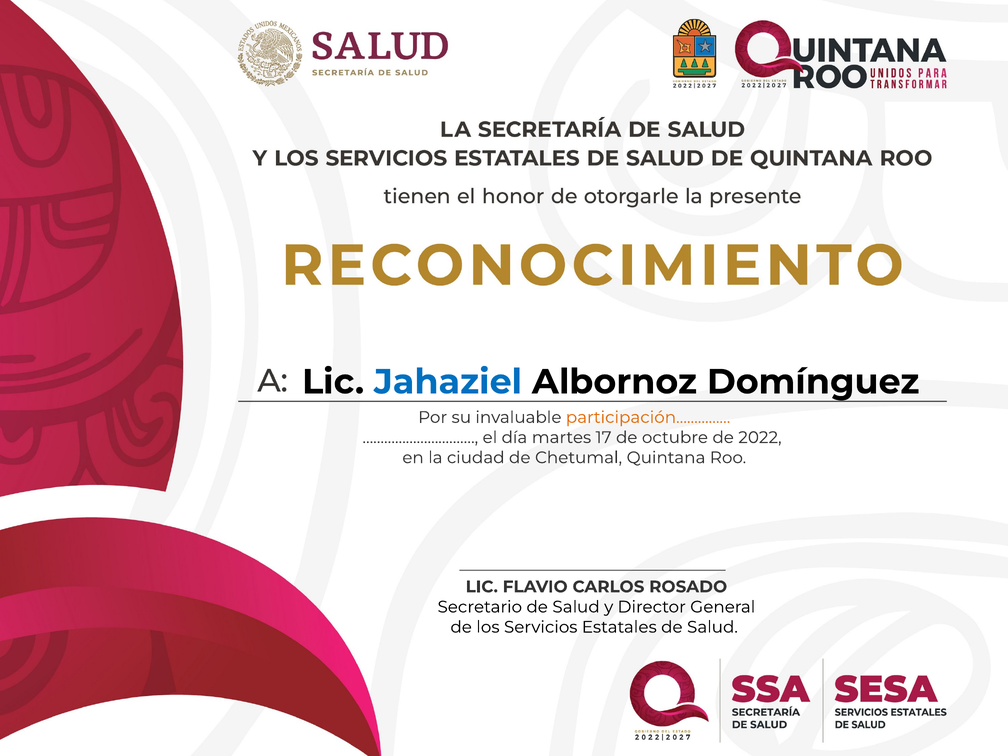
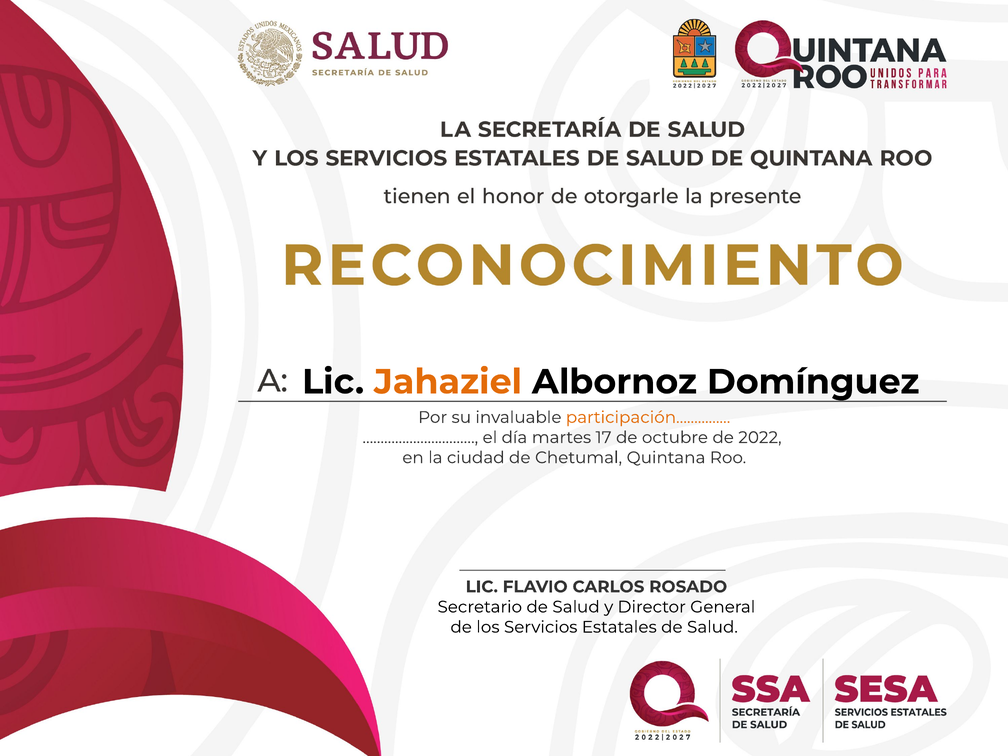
Jahaziel colour: blue -> orange
